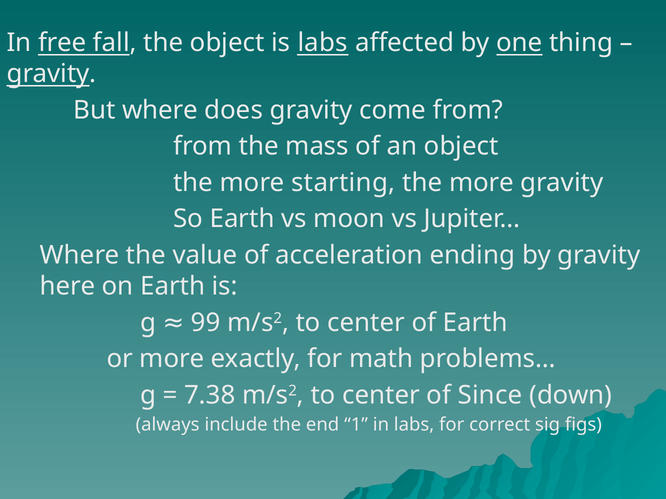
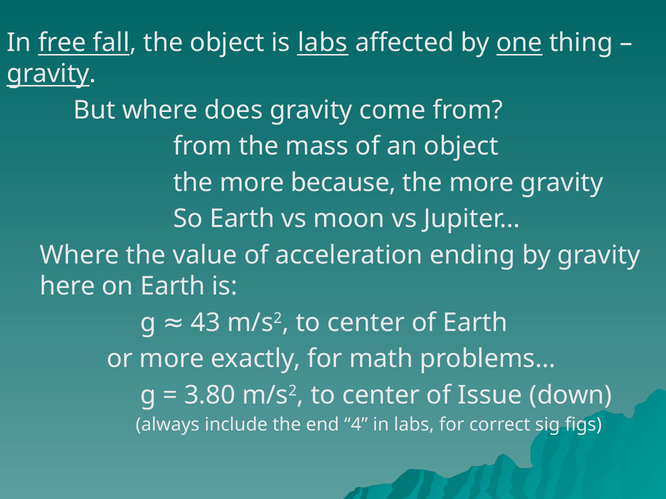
starting: starting -> because
99: 99 -> 43
7.38: 7.38 -> 3.80
Since: Since -> Issue
1: 1 -> 4
